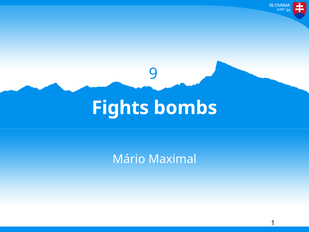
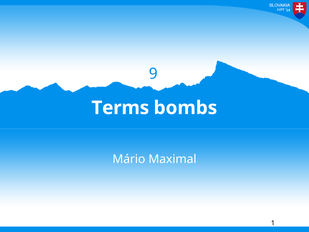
Fights: Fights -> Terms
